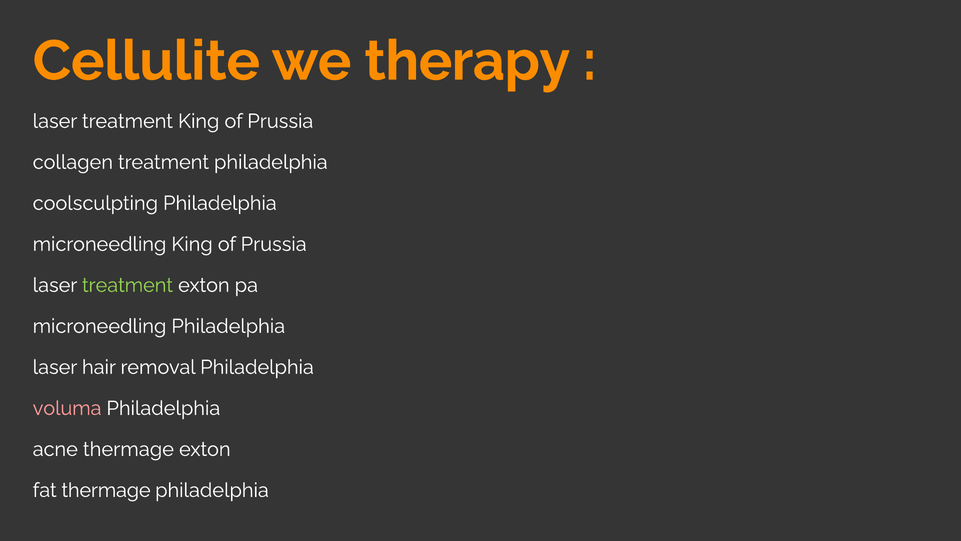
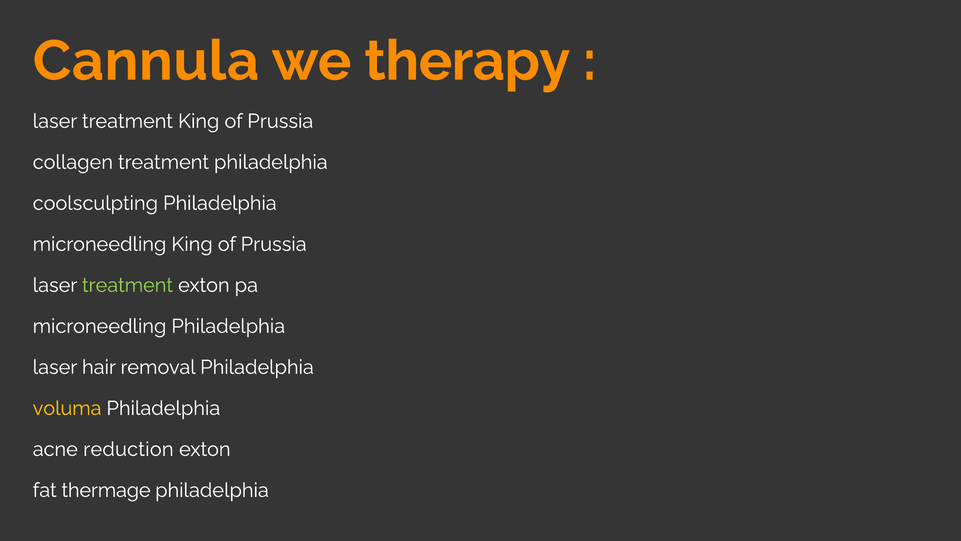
Cellulite: Cellulite -> Cannula
voluma colour: pink -> yellow
acne thermage: thermage -> reduction
